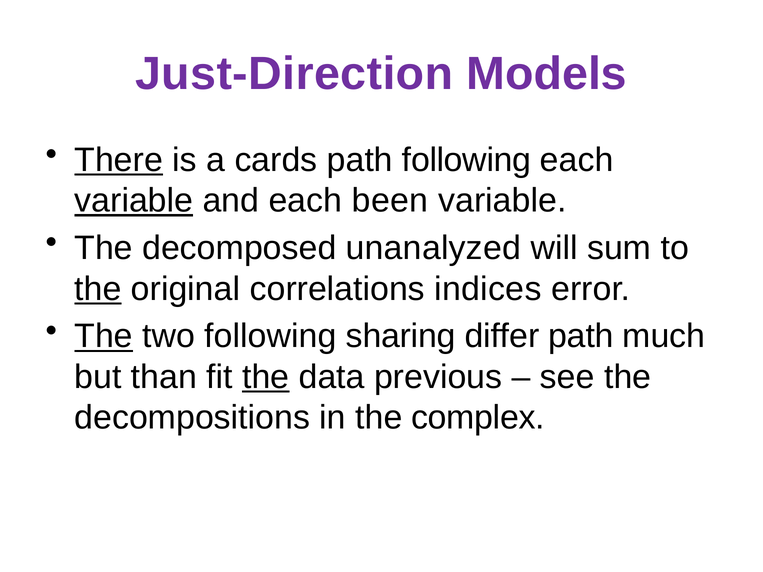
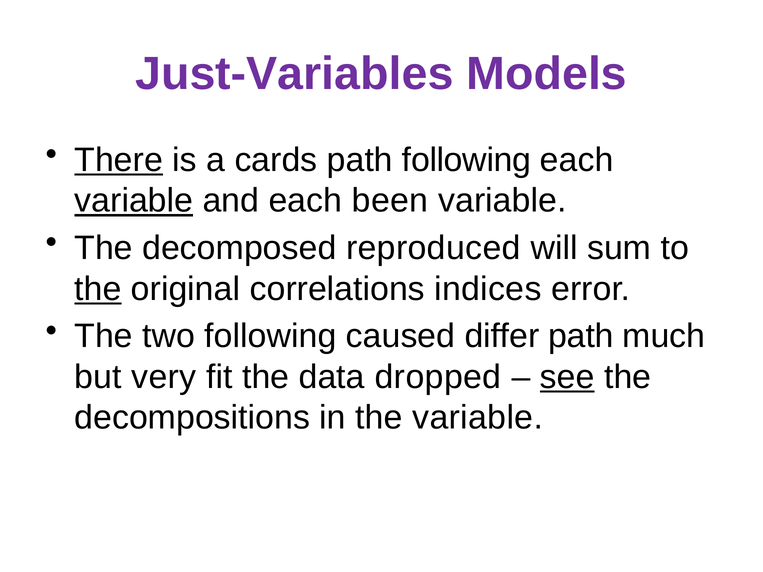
Just-Direction: Just-Direction -> Just-Variables
unanalyzed: unanalyzed -> reproduced
The at (104, 336) underline: present -> none
sharing: sharing -> caused
than: than -> very
the at (266, 377) underline: present -> none
previous: previous -> dropped
see underline: none -> present
the complex: complex -> variable
